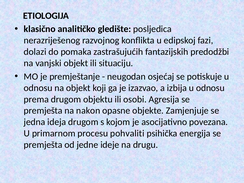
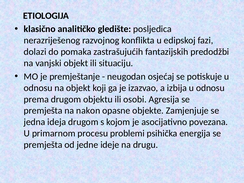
pohvaliti: pohvaliti -> problemi
